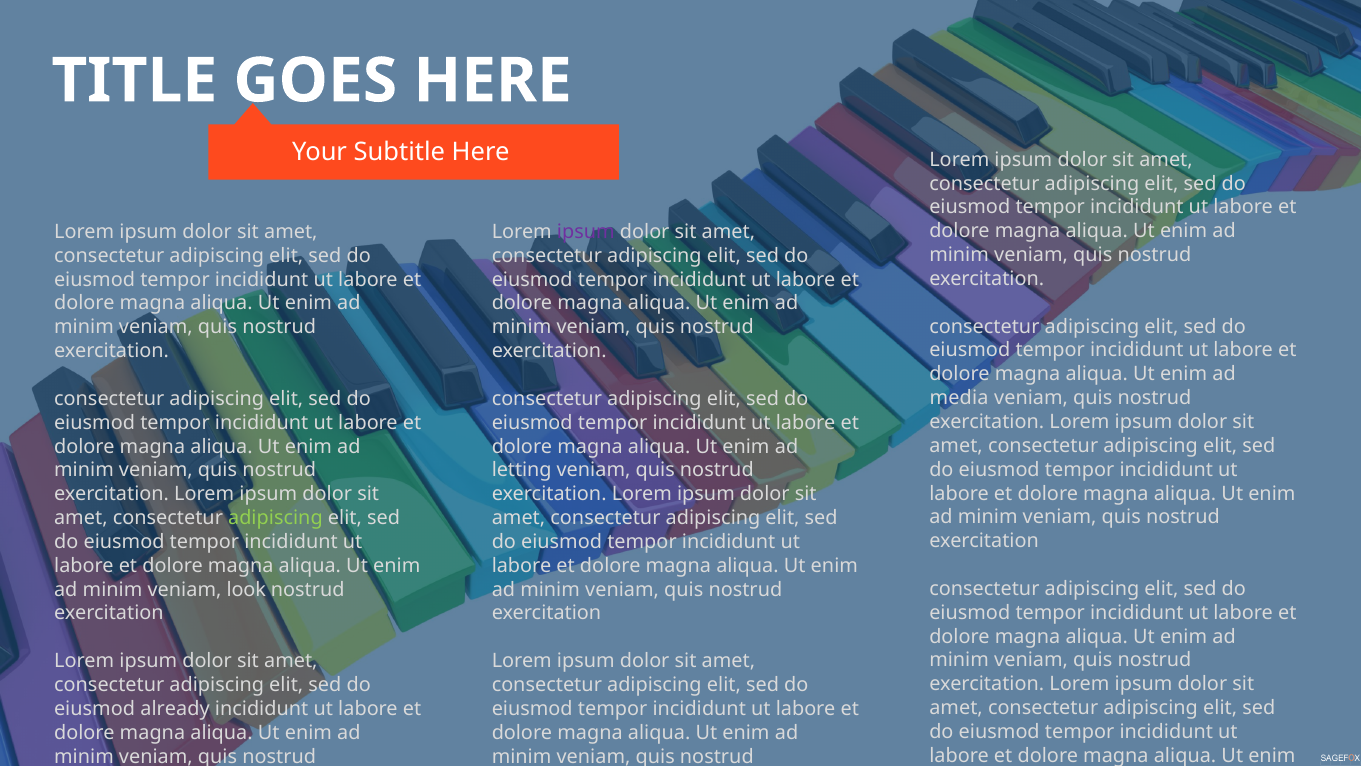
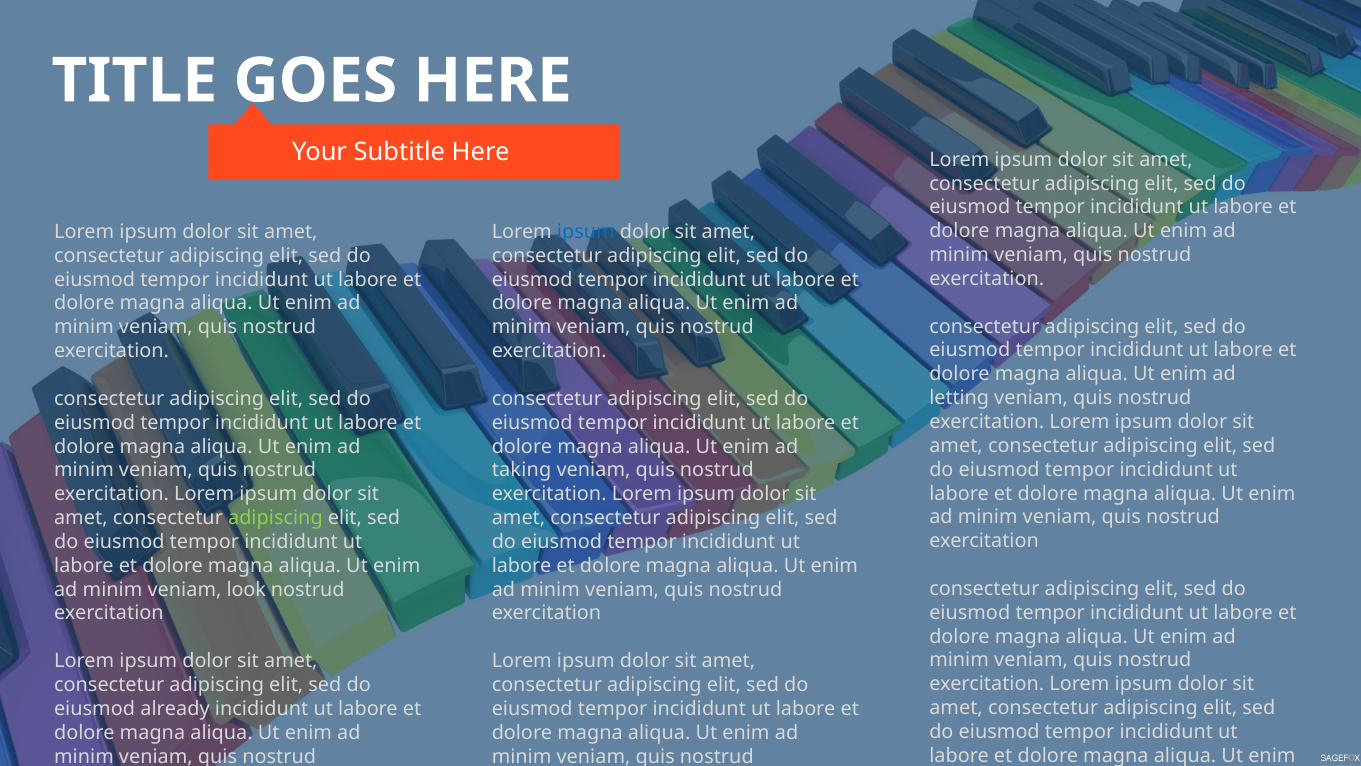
ipsum at (586, 232) colour: purple -> blue
media: media -> letting
letting: letting -> taking
